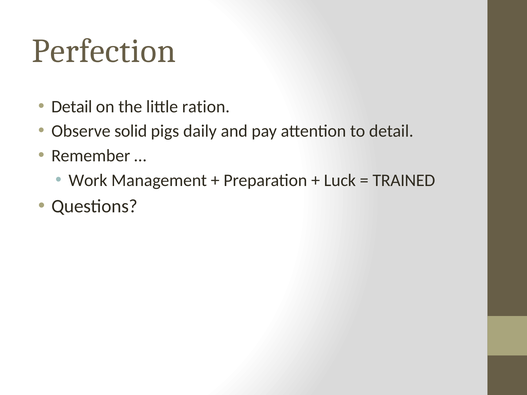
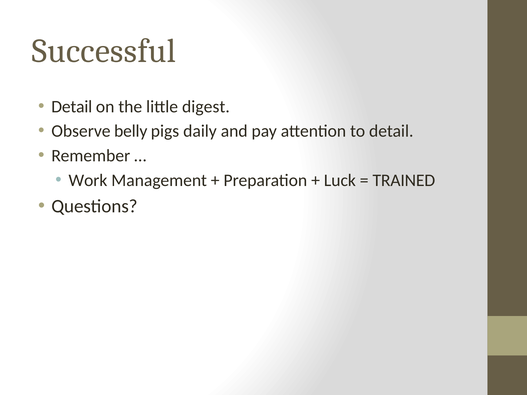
Perfection: Perfection -> Successful
ration: ration -> digest
solid: solid -> belly
